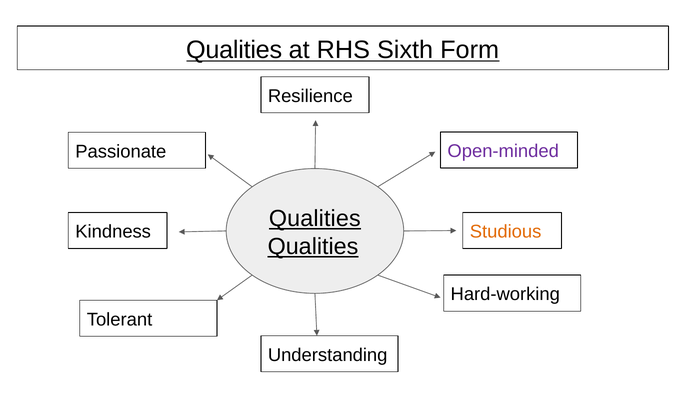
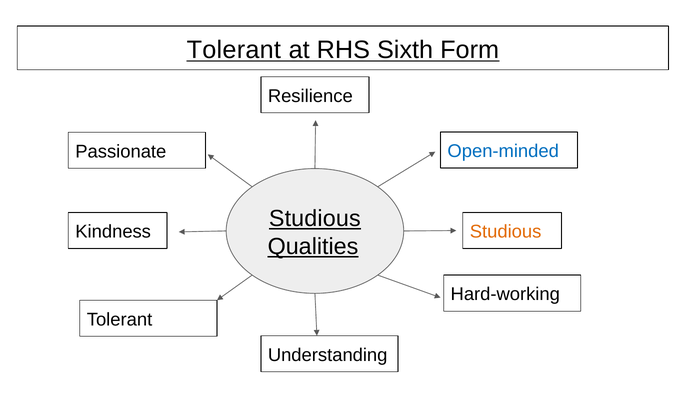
Qualities at (234, 50): Qualities -> Tolerant
Open-minded colour: purple -> blue
Qualities at (315, 219): Qualities -> Studious
